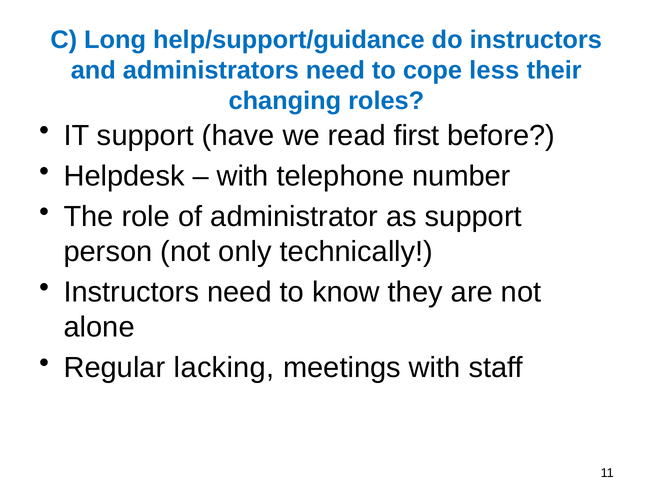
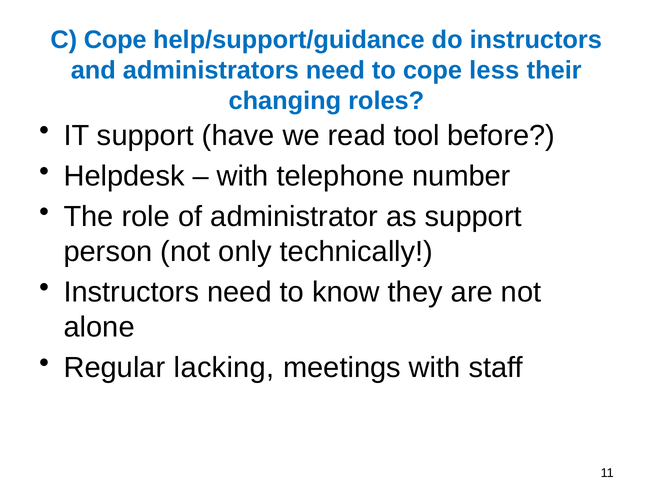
C Long: Long -> Cope
first: first -> tool
